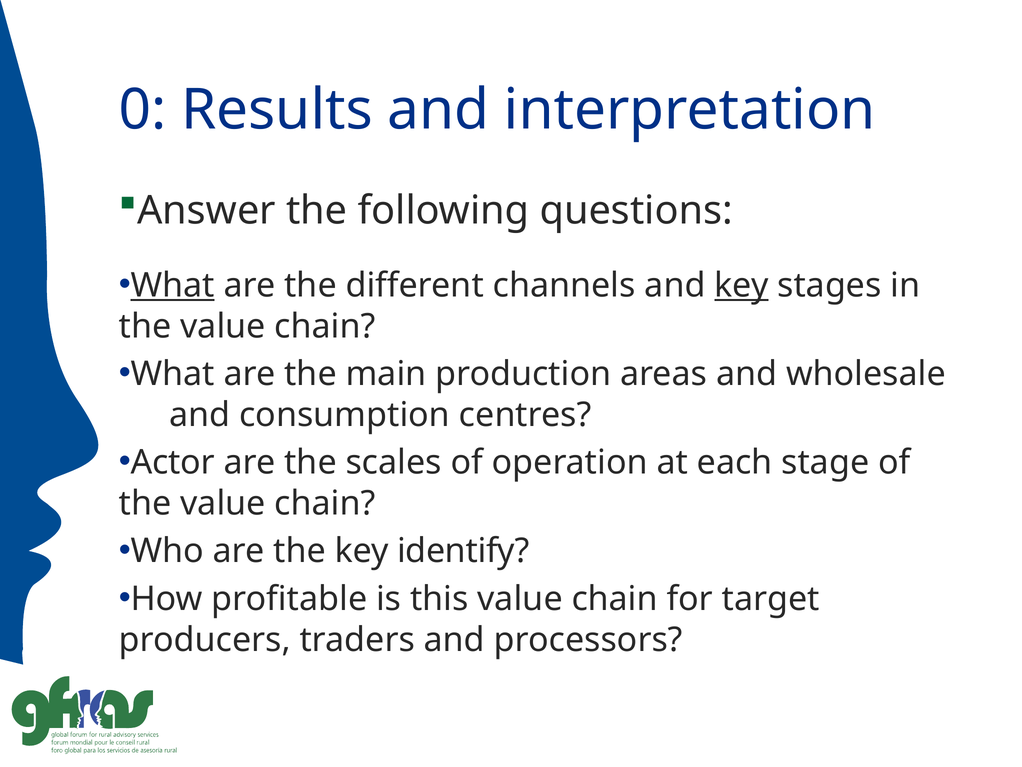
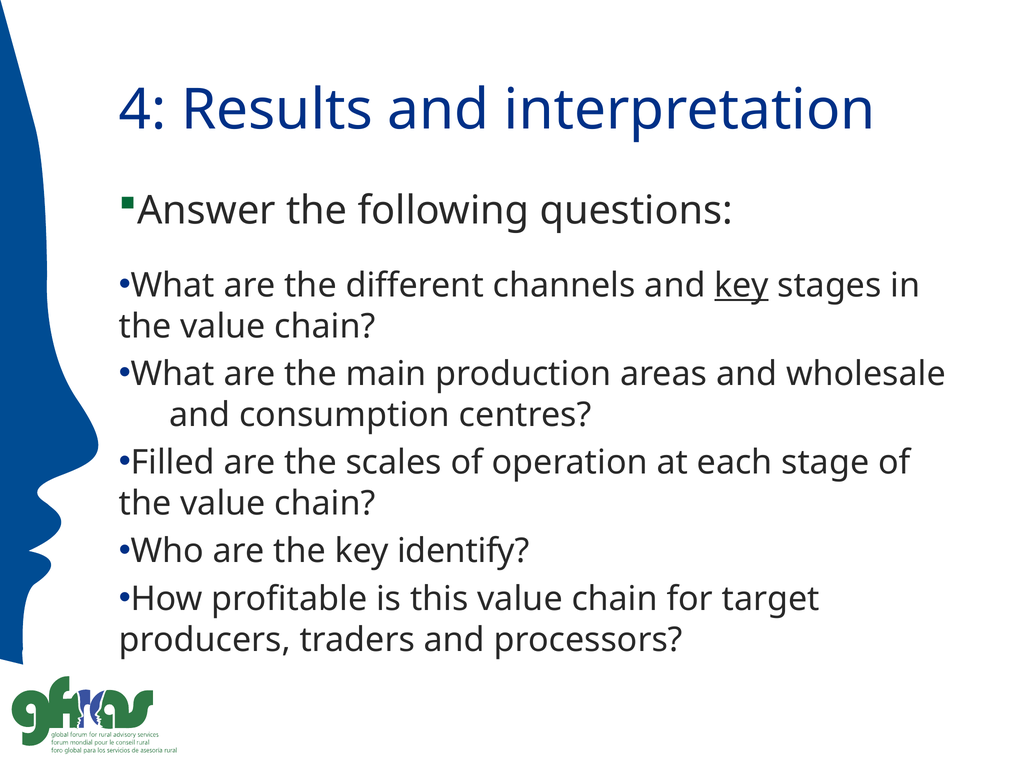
0: 0 -> 4
What at (173, 285) underline: present -> none
Actor: Actor -> Filled
